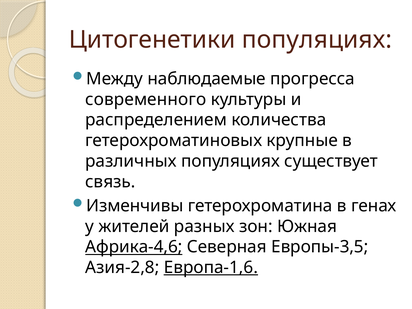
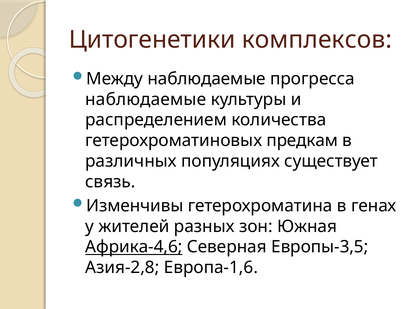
Цитогенетики популяциях: популяциях -> комплексов
современного at (146, 99): современного -> наблюдаемые
крупные: крупные -> предкам
Европа-1,6 underline: present -> none
